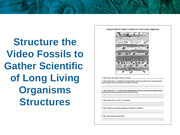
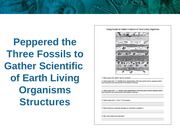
Structure: Structure -> Peppered
Video: Video -> Three
Long: Long -> Earth
